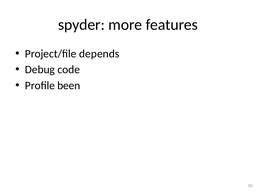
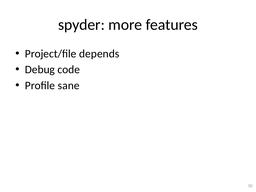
been: been -> sane
